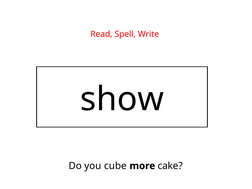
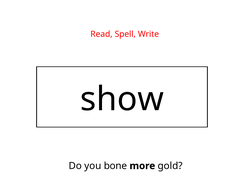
cube: cube -> bone
cake: cake -> gold
